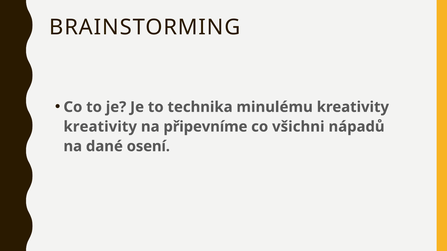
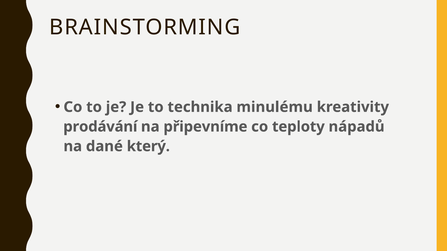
kreativity at (100, 127): kreativity -> prodávání
všichni: všichni -> teploty
osení: osení -> který
